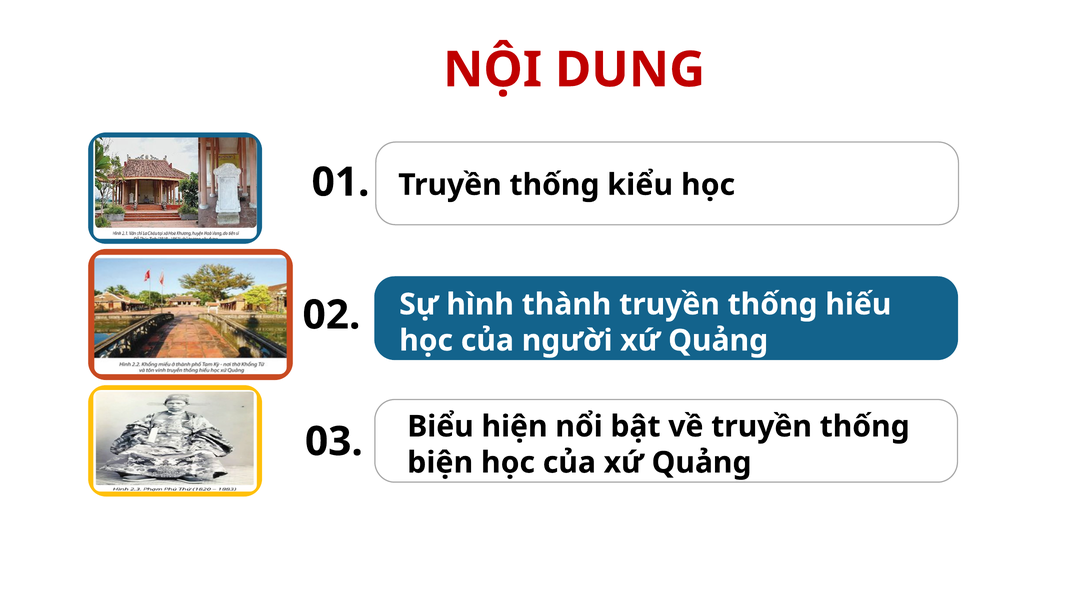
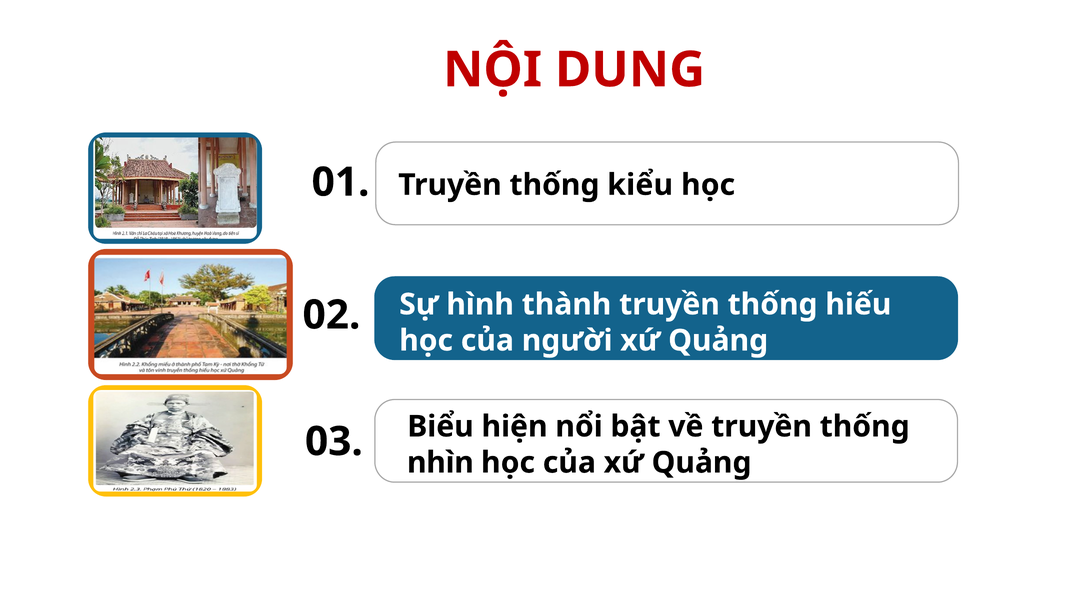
biện: biện -> nhìn
